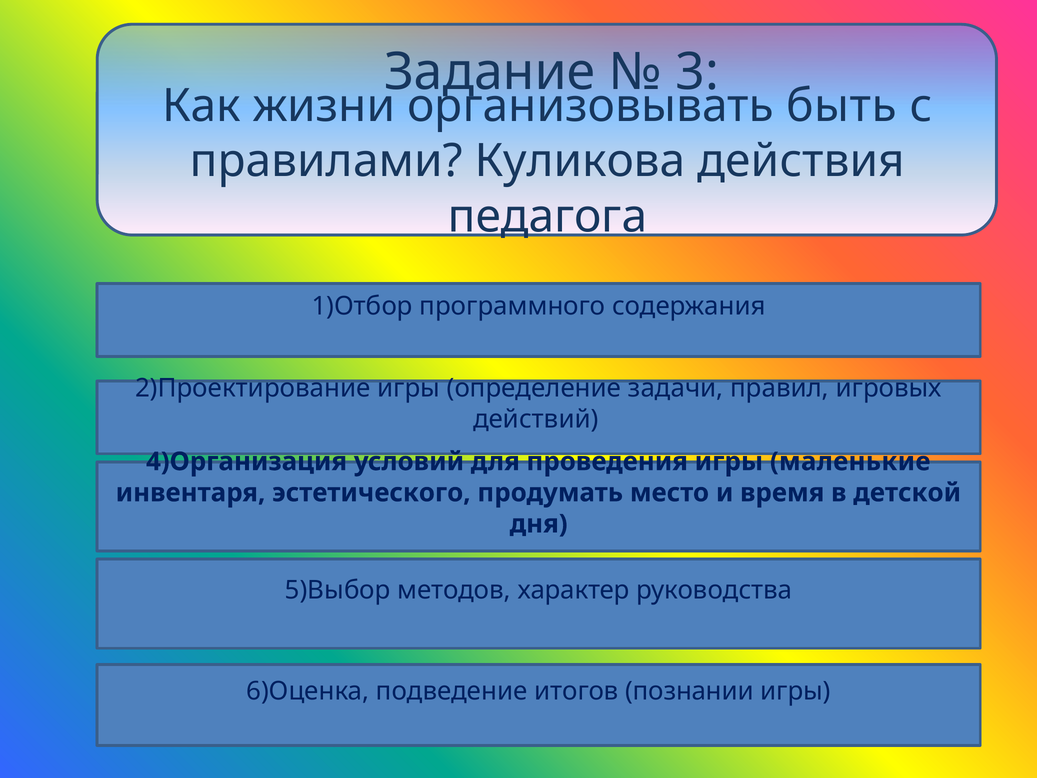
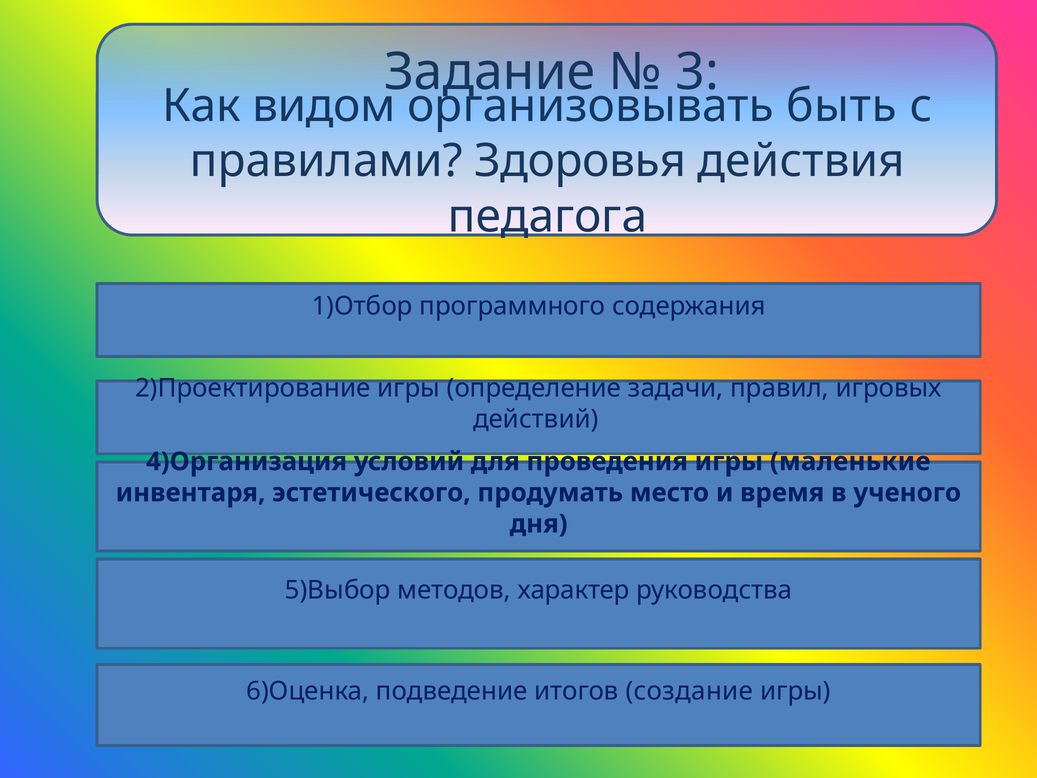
жизни: жизни -> видом
Куликова: Куликова -> Здоровья
детской: детской -> ученого
познании: познании -> создание
